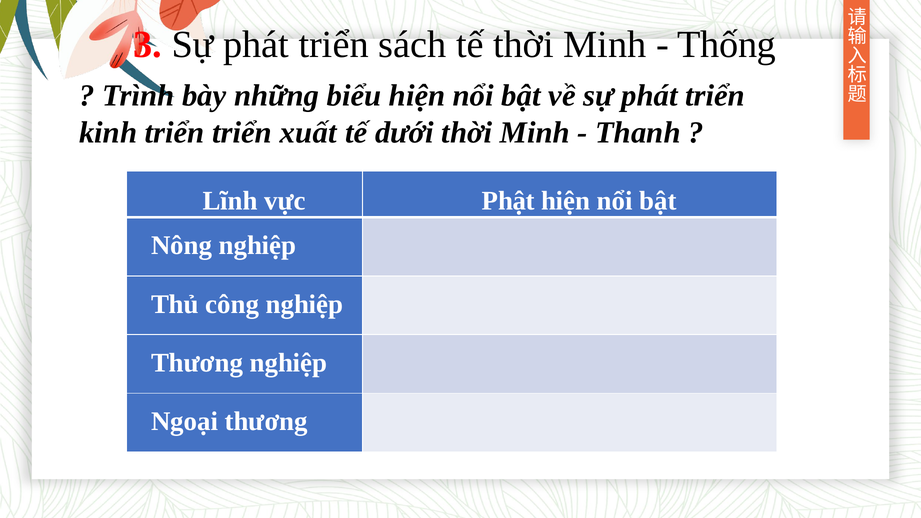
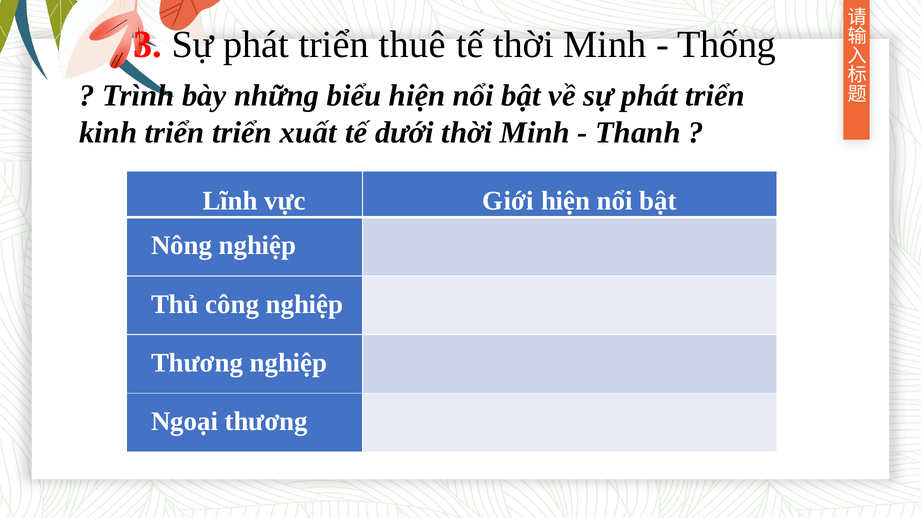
sách: sách -> thuê
Phật: Phật -> Giới
